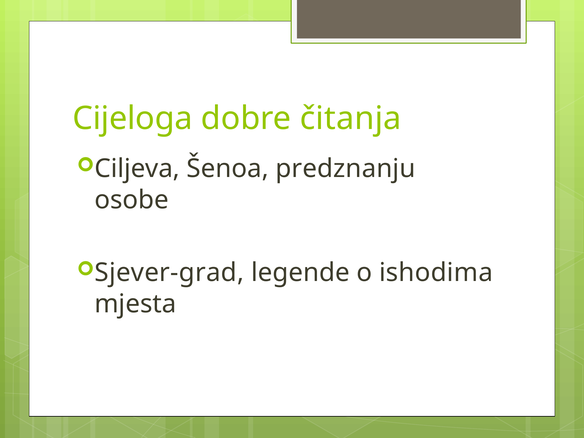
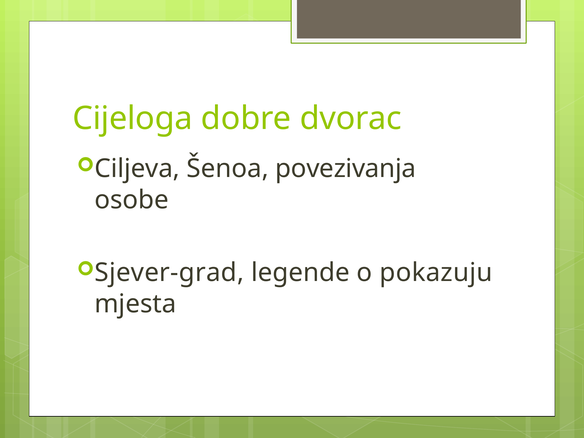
čitanja: čitanja -> dvorac
predznanju: predznanju -> povezivanja
ishodima: ishodima -> pokazuju
